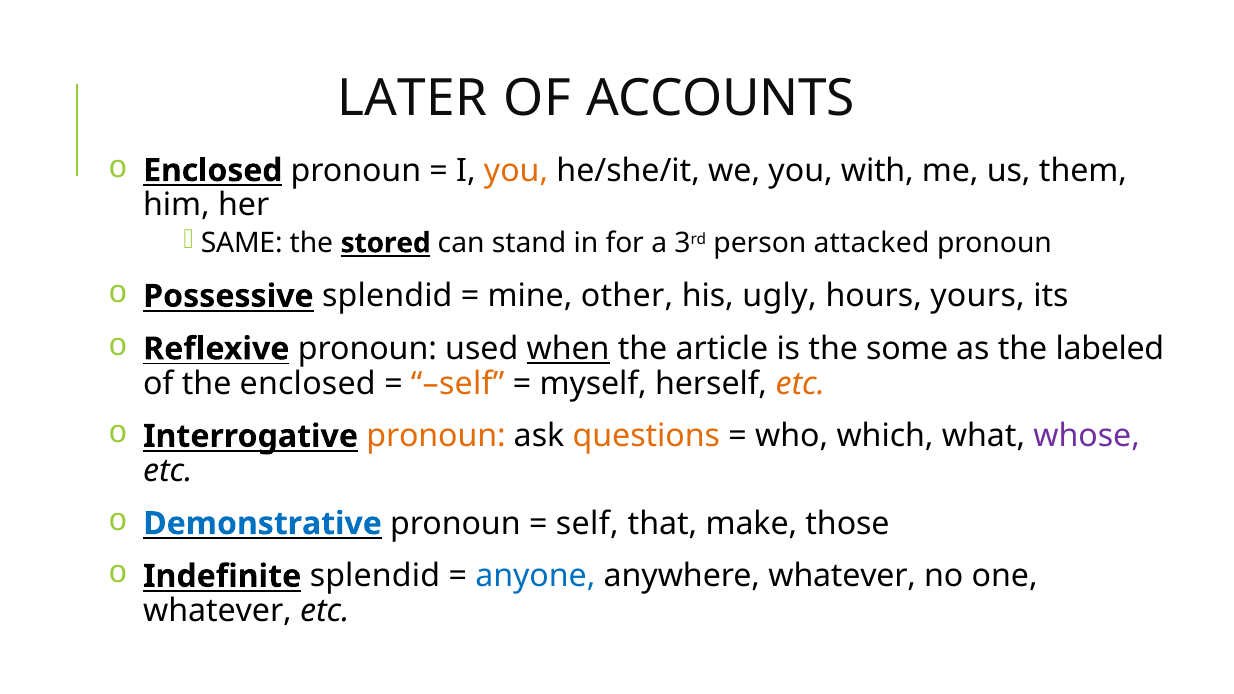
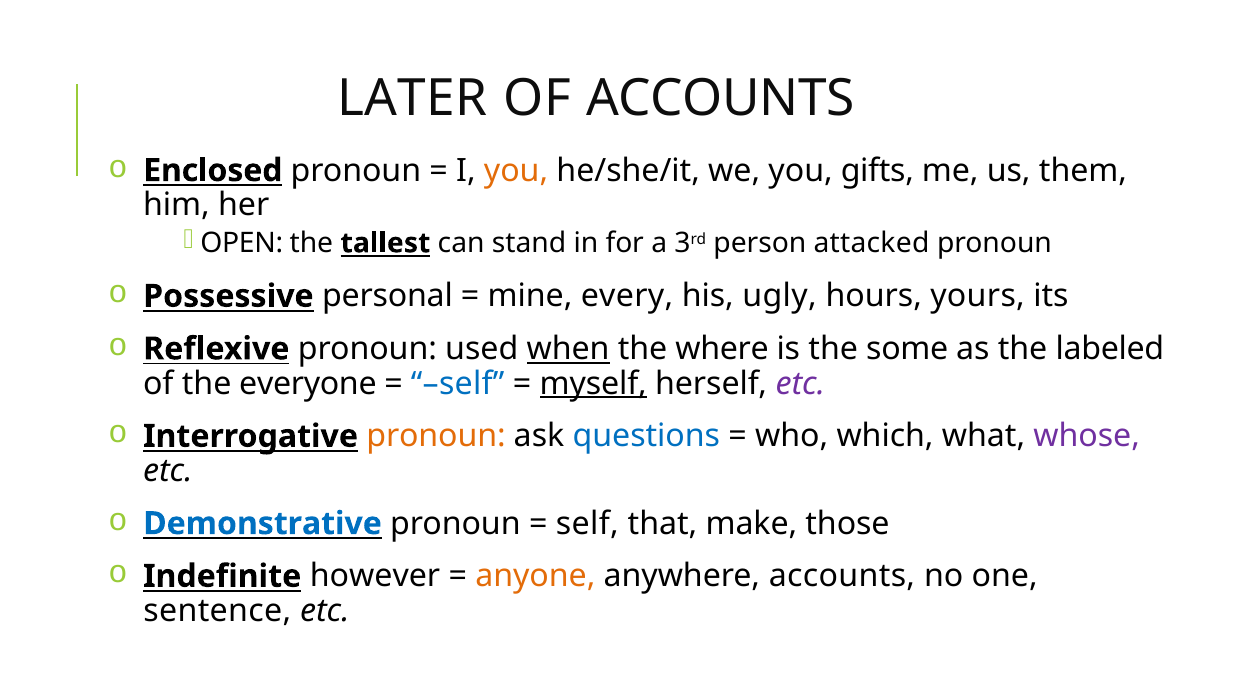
with: with -> gifts
SAME: SAME -> OPEN
stored: stored -> tallest
Possessive splendid: splendid -> personal
other: other -> every
article: article -> where
the enclosed: enclosed -> everyone
self at (458, 384) colour: orange -> blue
myself underline: none -> present
etc at (800, 384) colour: orange -> purple
questions colour: orange -> blue
Indefinite splendid: splendid -> however
anyone colour: blue -> orange
anywhere whatever: whatever -> accounts
whatever at (218, 611): whatever -> sentence
